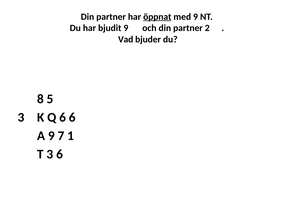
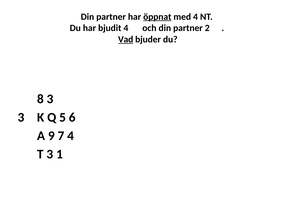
med 9: 9 -> 4
bjudit 9: 9 -> 4
Vad underline: none -> present
5 at (50, 99): 5 -> 3
Q 6: 6 -> 5
7 1: 1 -> 4
3 6: 6 -> 1
